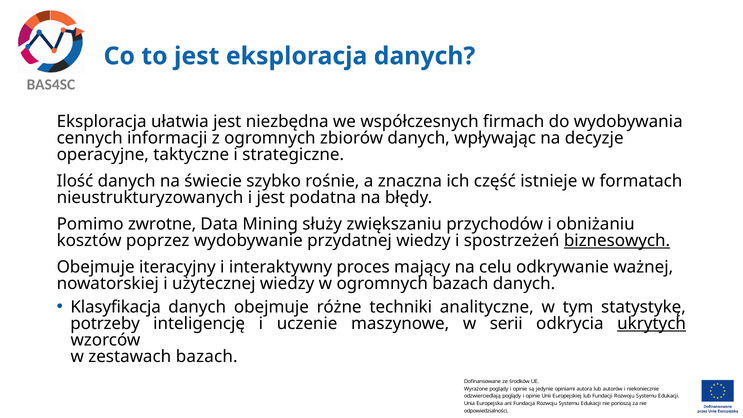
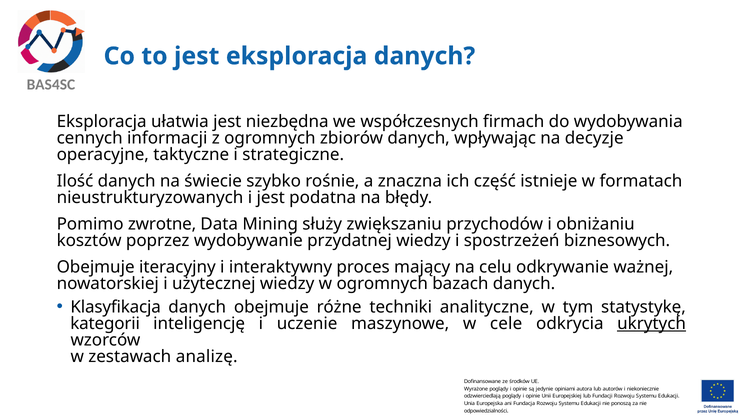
biznesowych underline: present -> none
potrzeby: potrzeby -> kategorii
serii: serii -> cele
zestawach bazach: bazach -> analizę
